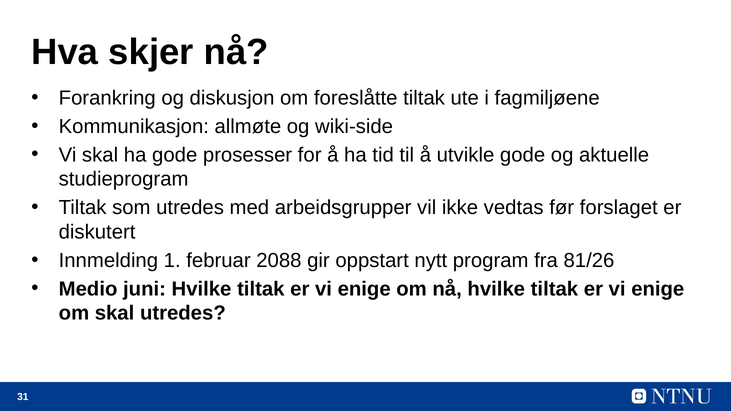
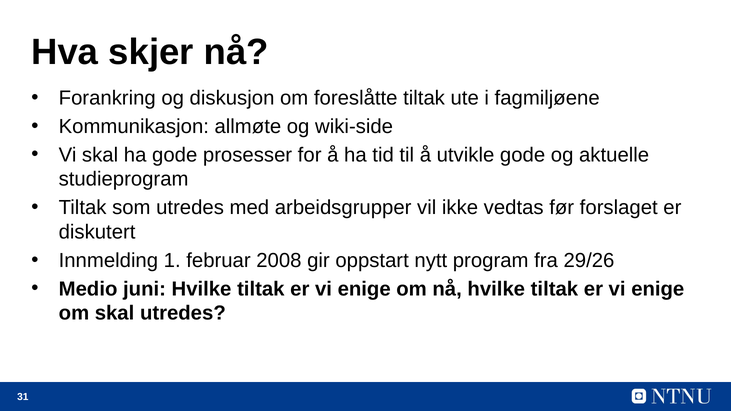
2088: 2088 -> 2008
81/26: 81/26 -> 29/26
